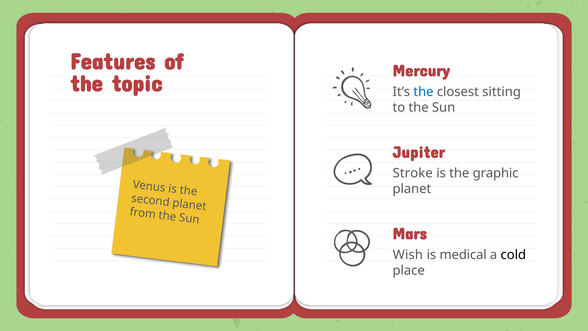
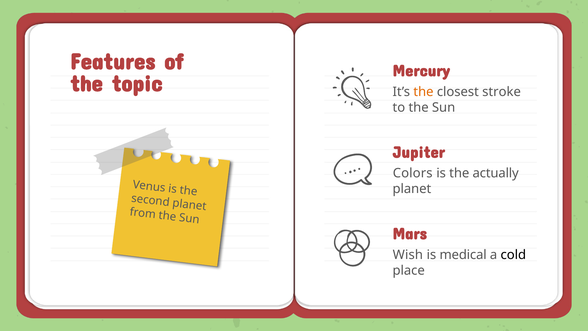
the at (423, 92) colour: blue -> orange
sitting: sitting -> stroke
Stroke: Stroke -> Colors
graphic: graphic -> actually
